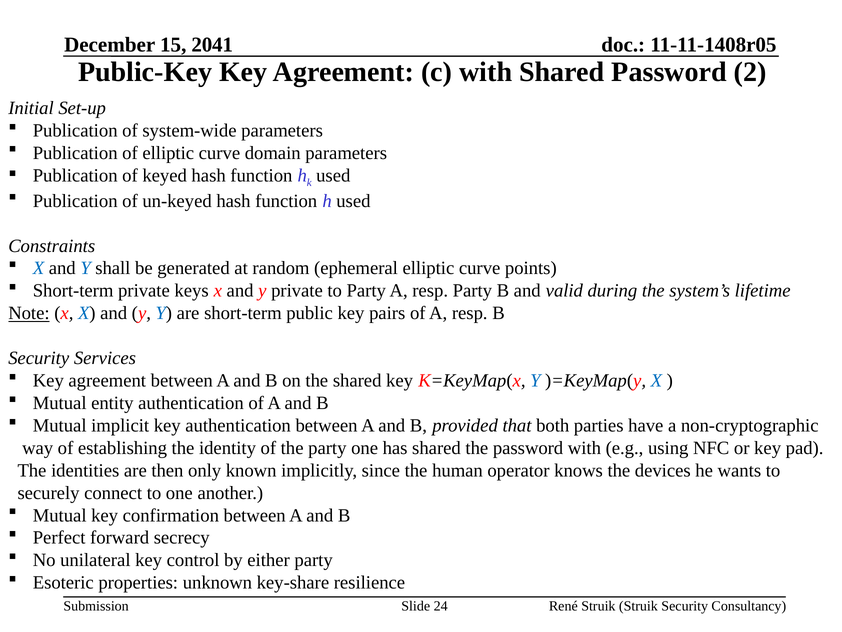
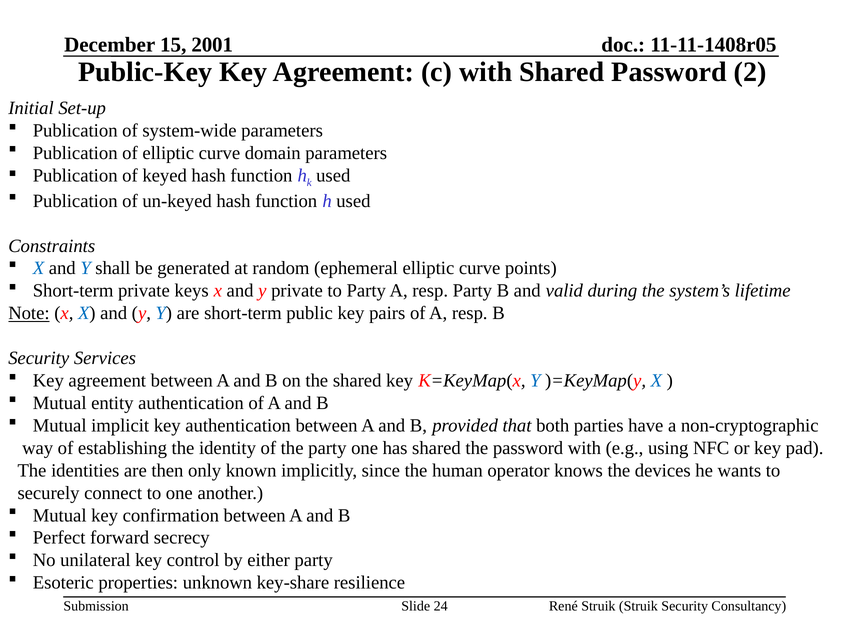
2041: 2041 -> 2001
